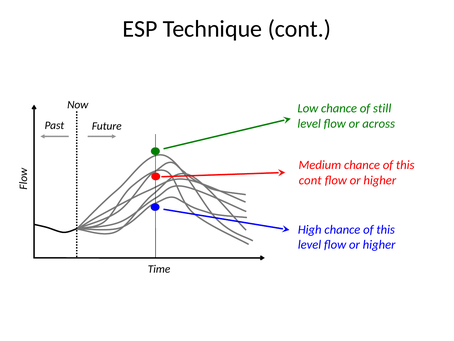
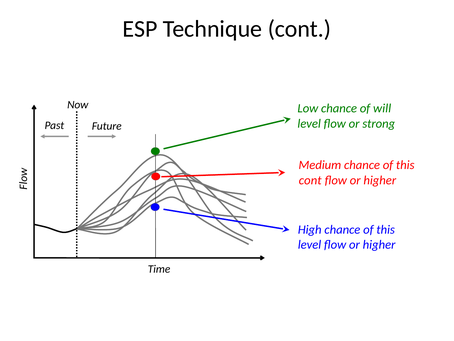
still: still -> will
across: across -> strong
